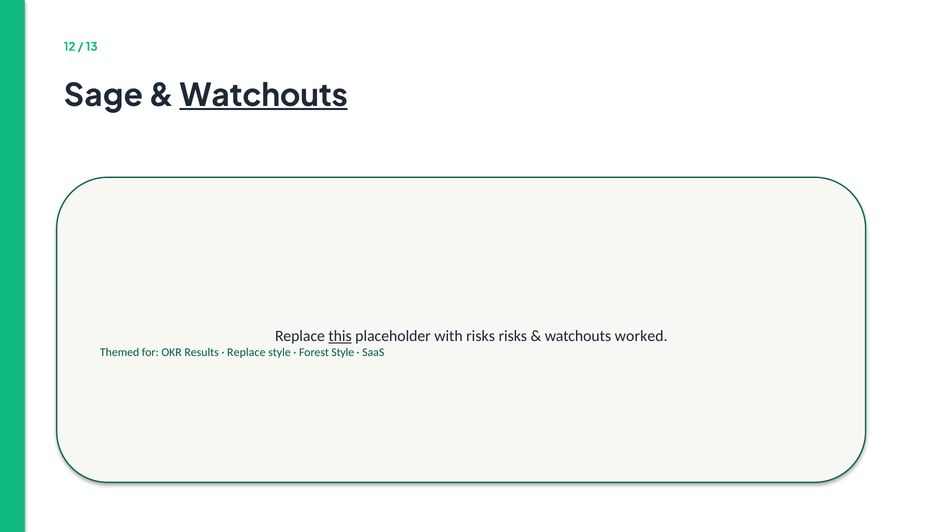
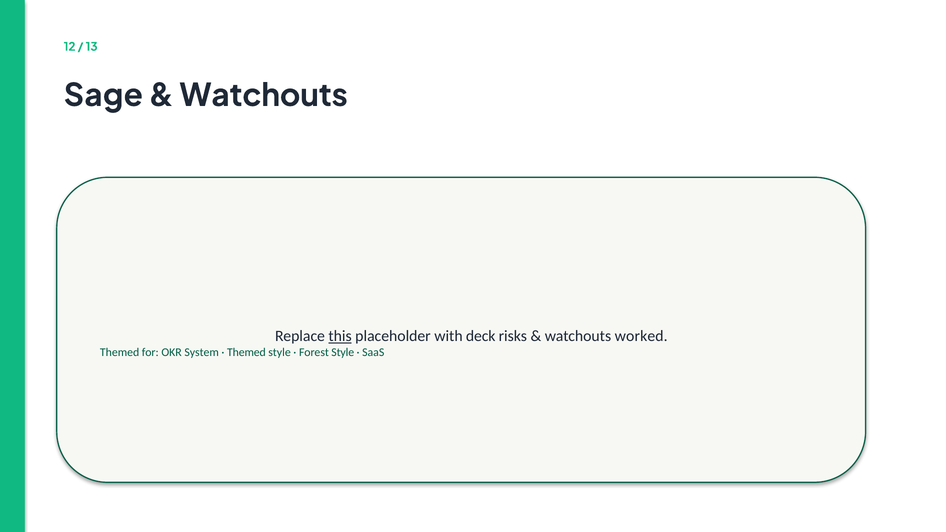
Watchouts at (264, 96) underline: present -> none
with risks: risks -> deck
Results: Results -> System
Replace at (246, 353): Replace -> Themed
